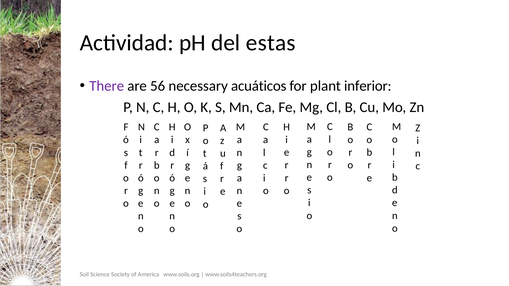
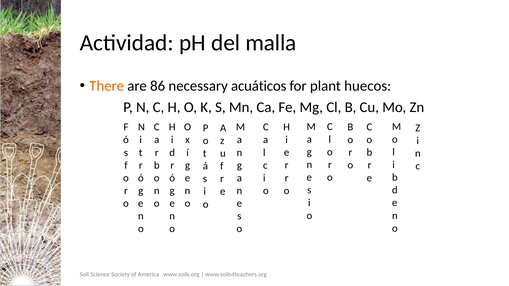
estas: estas -> malla
There colour: purple -> orange
56: 56 -> 86
inferior: inferior -> huecos
